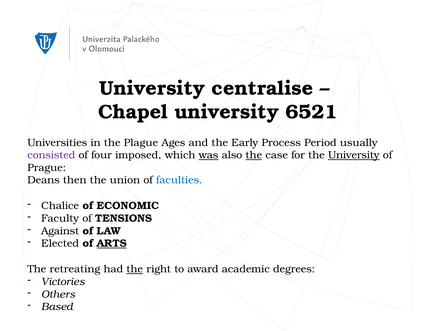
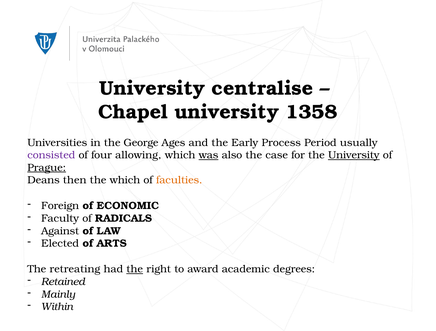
6521: 6521 -> 1358
Plague: Plague -> George
imposed: imposed -> allowing
the at (254, 155) underline: present -> none
Prague underline: none -> present
the union: union -> which
faculties colour: blue -> orange
Chalice: Chalice -> Foreign
TENSIONS: TENSIONS -> RADICALS
ARTS underline: present -> none
Victories: Victories -> Retained
Others: Others -> Mainly
Based: Based -> Within
